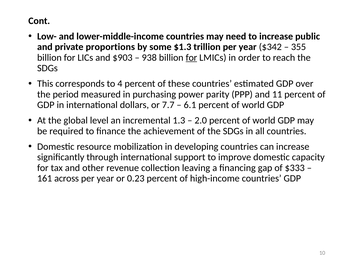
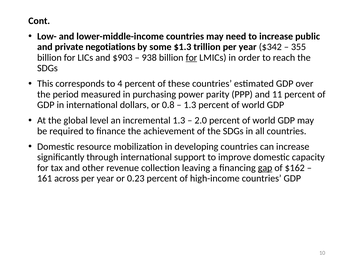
proportions: proportions -> negotiations
7.7: 7.7 -> 0.8
6.1 at (190, 105): 6.1 -> 1.3
gap underline: none -> present
$333: $333 -> $162
